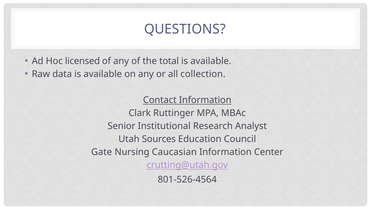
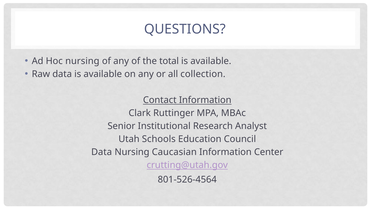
Hoc licensed: licensed -> nursing
Sources: Sources -> Schools
Gate at (102, 152): Gate -> Data
